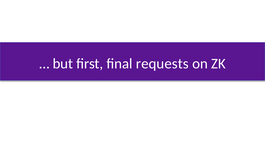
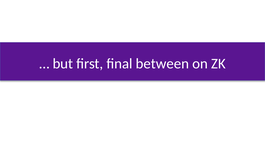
requests: requests -> between
